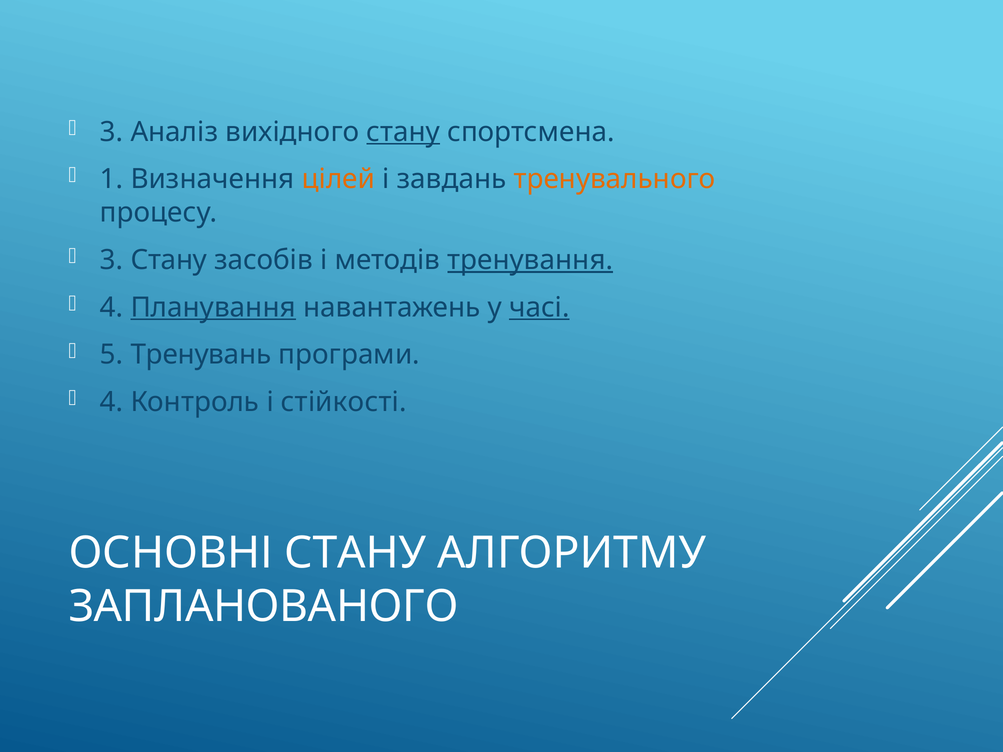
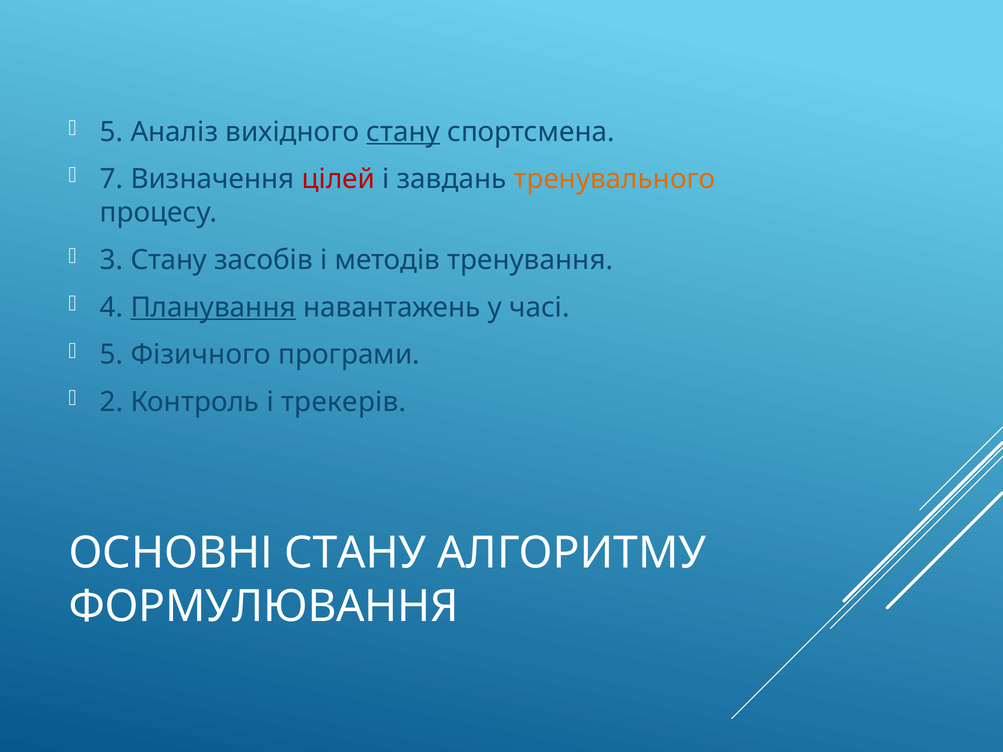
3 at (112, 132): 3 -> 5
1: 1 -> 7
цілей colour: orange -> red
тренування underline: present -> none
часі underline: present -> none
Тренувань: Тренувань -> Фізичного
4 at (112, 402): 4 -> 2
стійкості: стійкості -> трекерів
ЗАПЛАНОВАНОГО: ЗАПЛАНОВАНОГО -> ФОРМУЛЮВАННЯ
